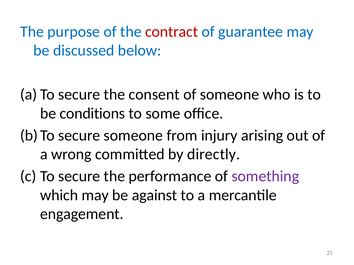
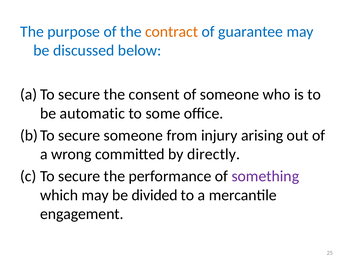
contract colour: red -> orange
conditions: conditions -> automatic
against: against -> divided
